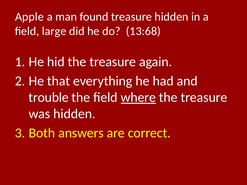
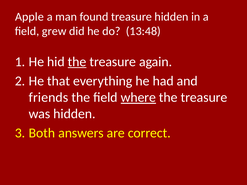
large: large -> grew
13:68: 13:68 -> 13:48
the at (77, 62) underline: none -> present
trouble: trouble -> friends
